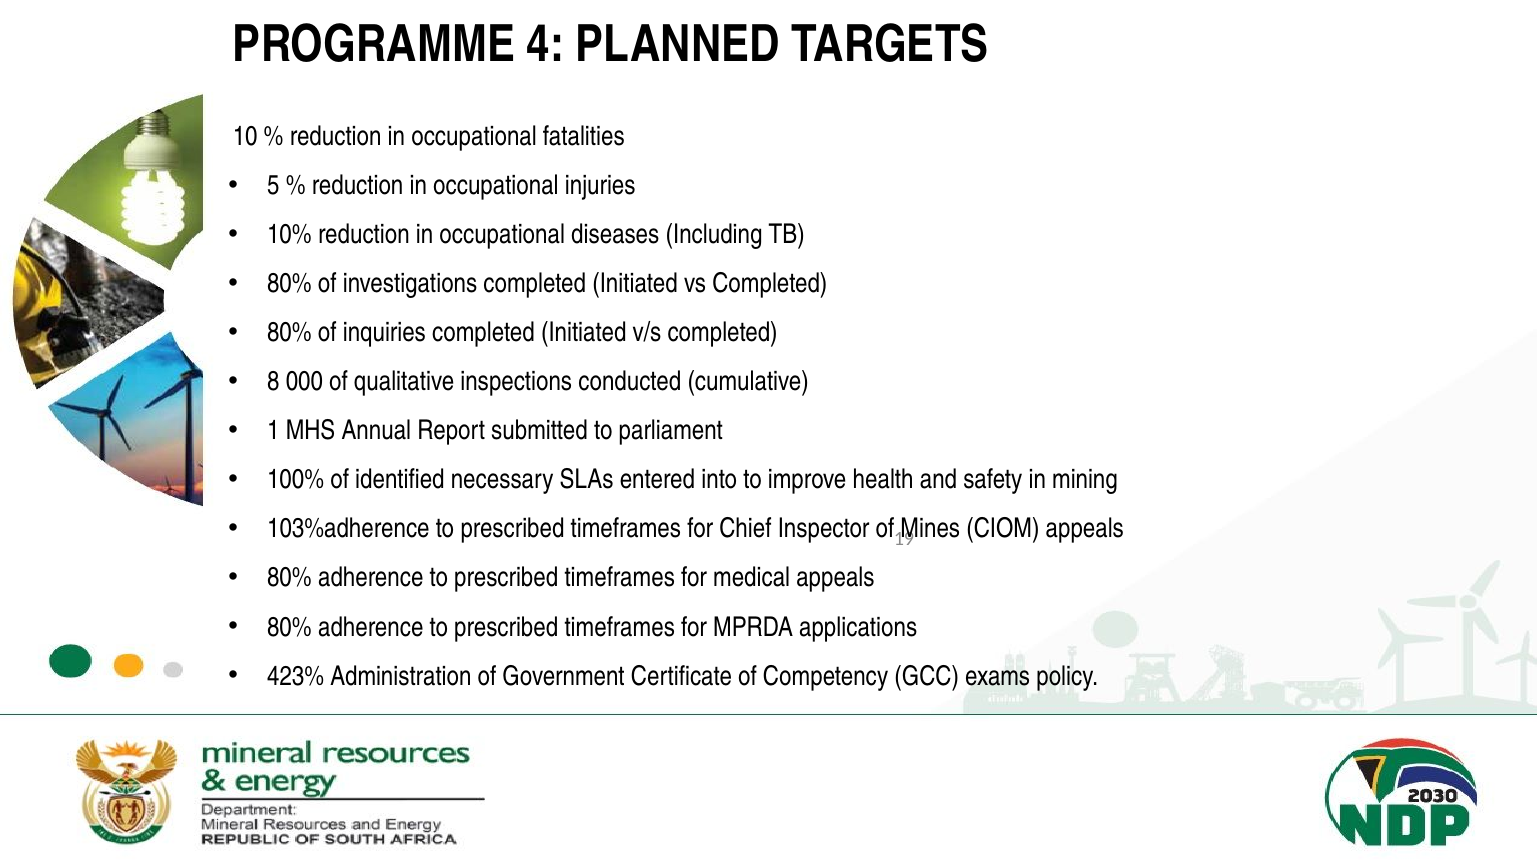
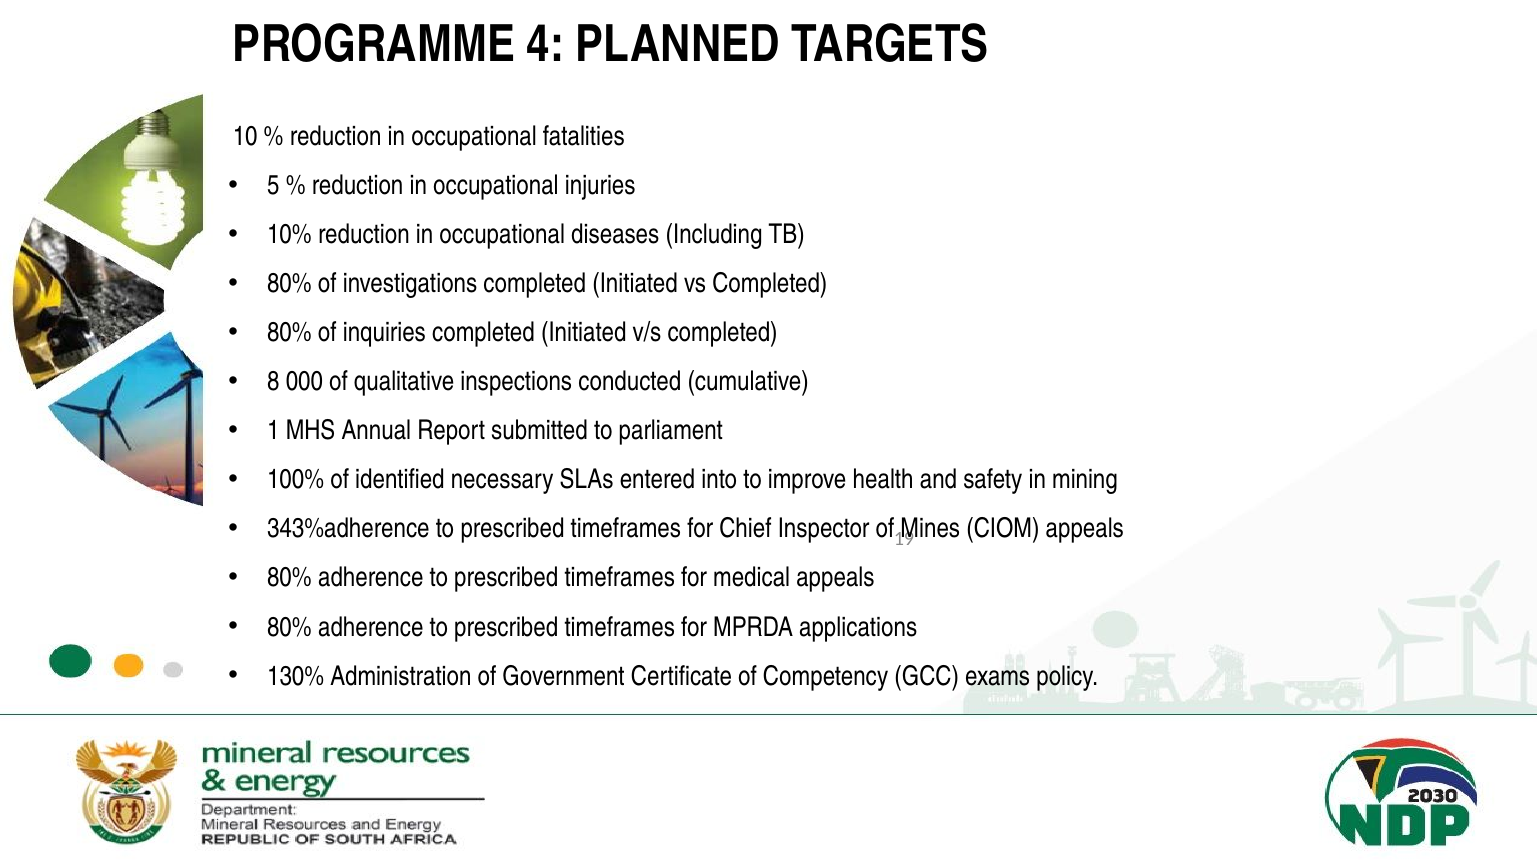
103%adherence: 103%adherence -> 343%adherence
423%: 423% -> 130%
